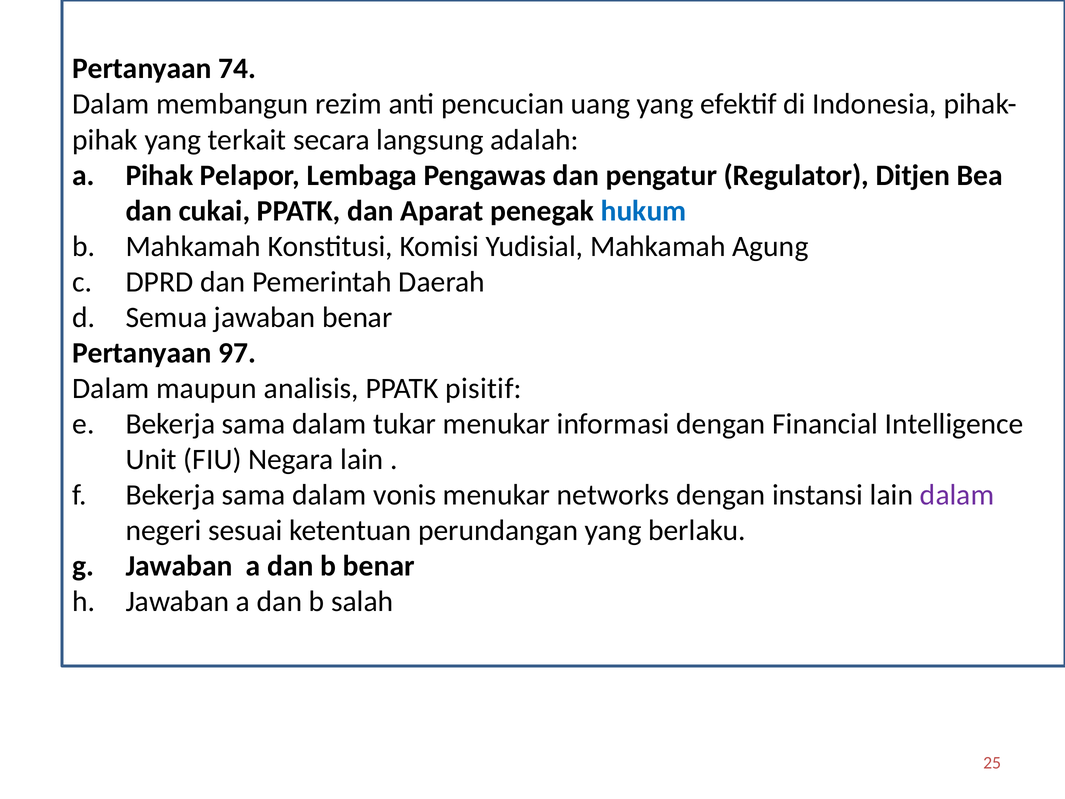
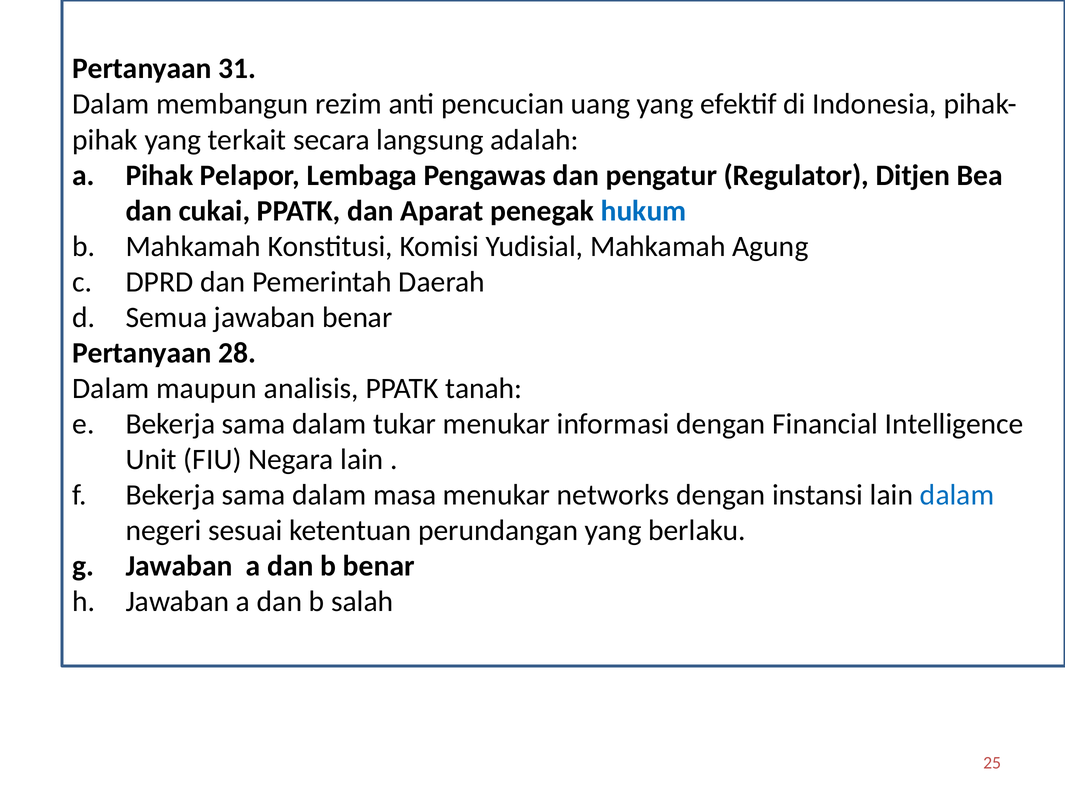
74: 74 -> 31
97: 97 -> 28
pisitif: pisitif -> tanah
vonis: vonis -> masa
dalam at (957, 495) colour: purple -> blue
